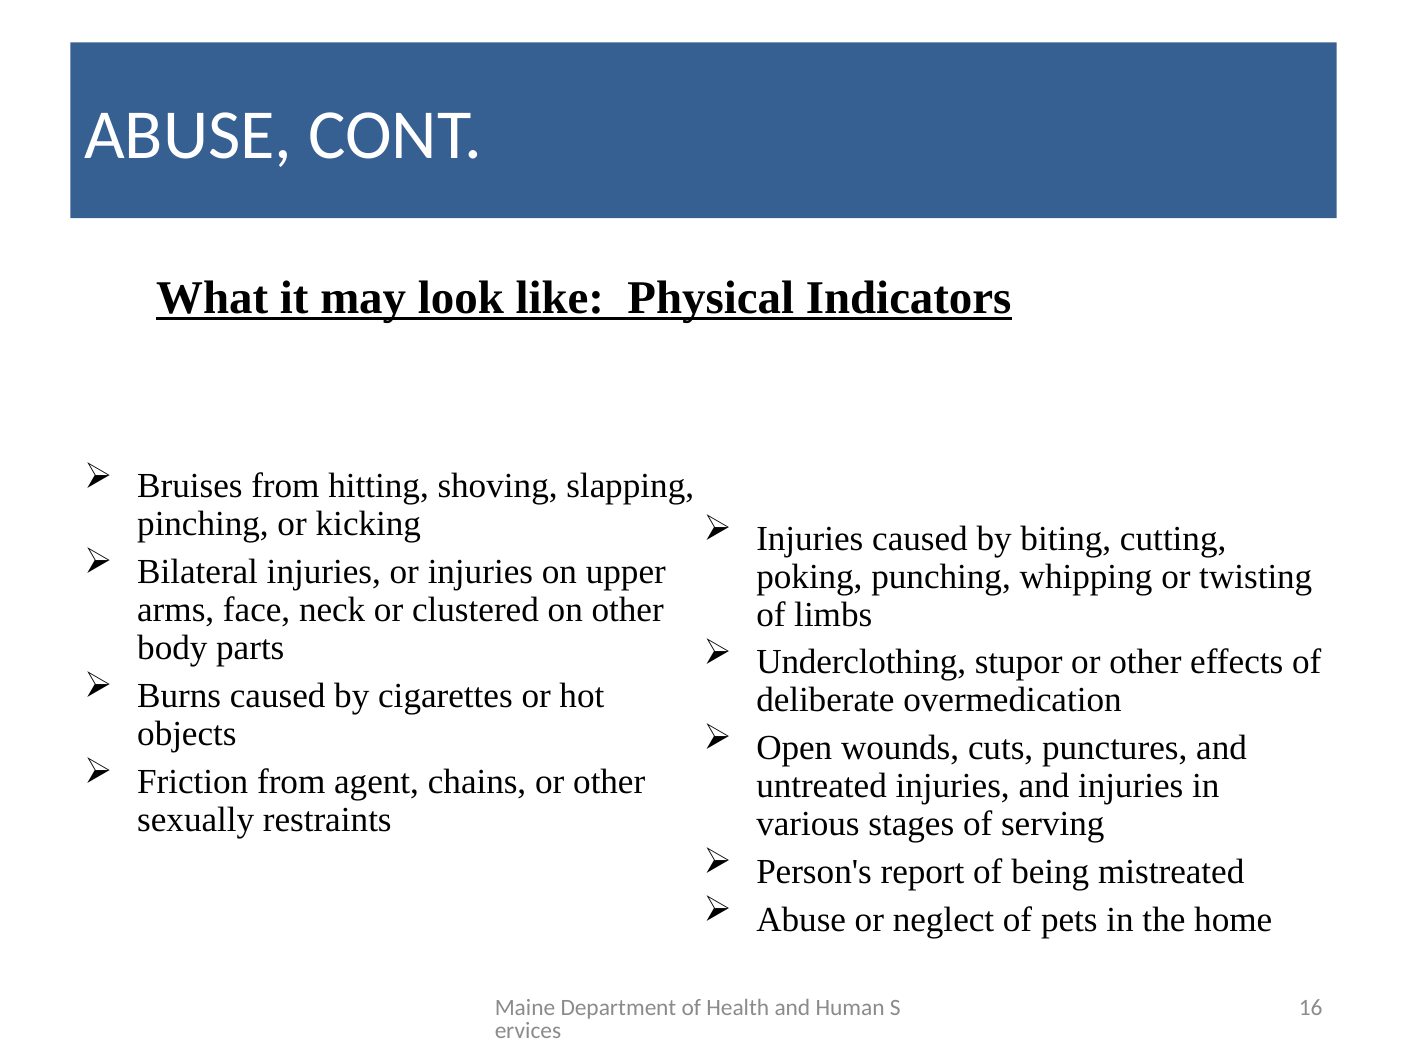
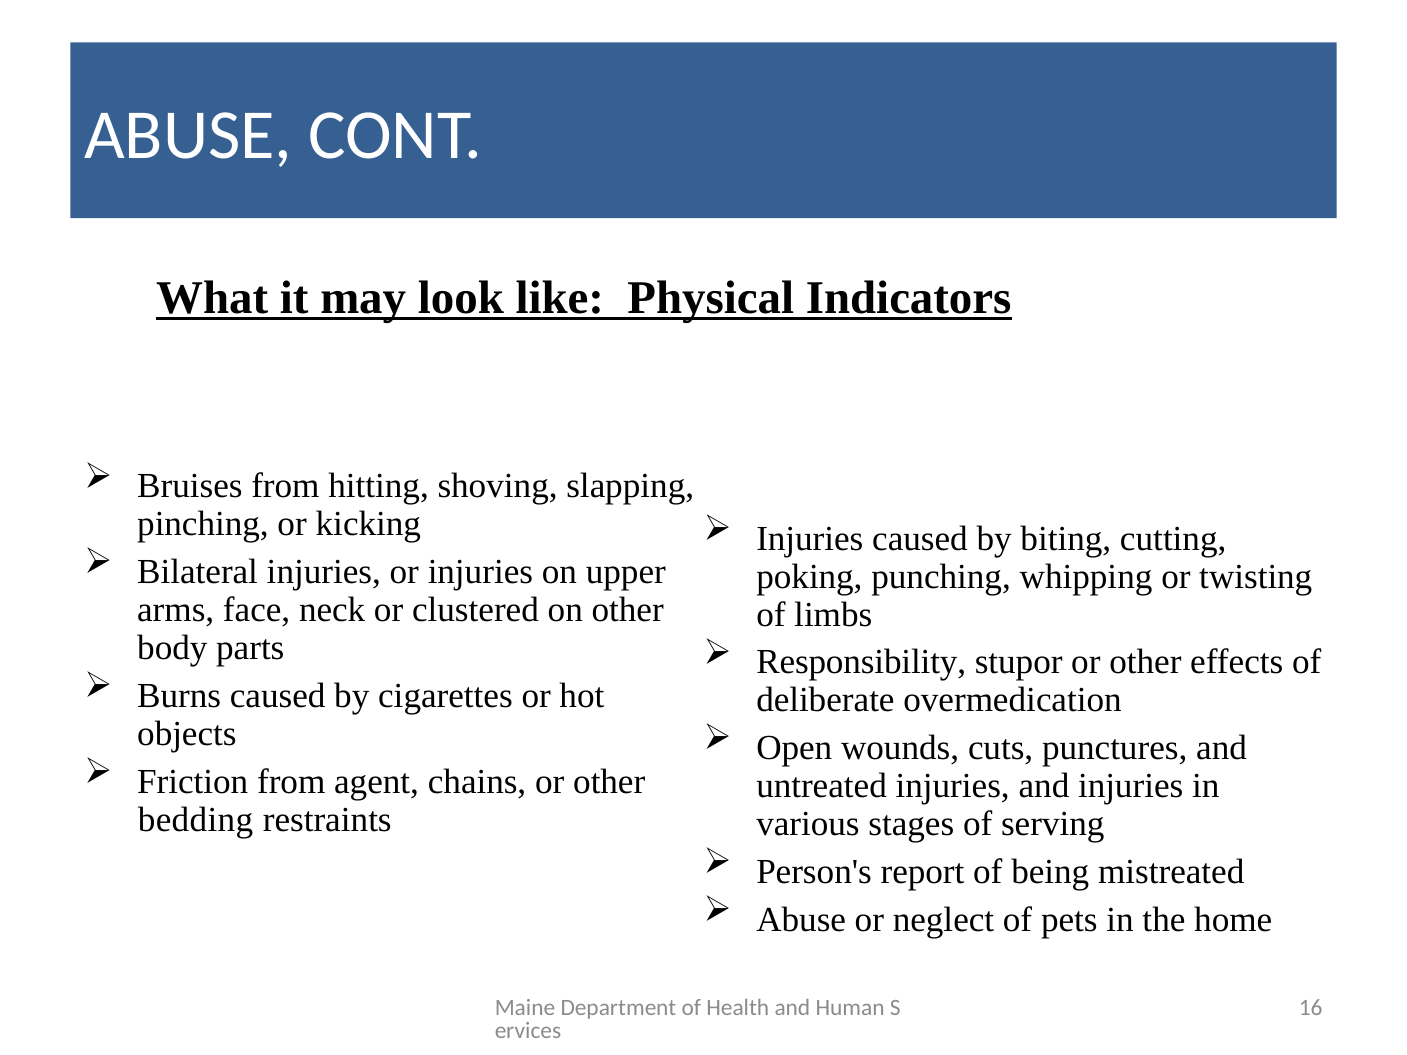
Underclothing: Underclothing -> Responsibility
sexually: sexually -> bedding
